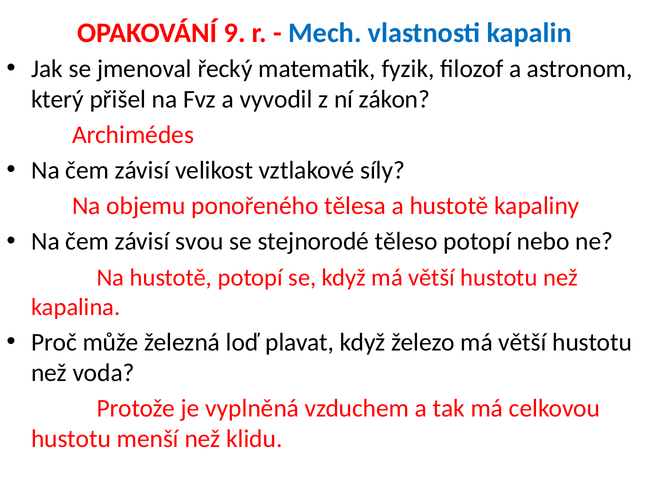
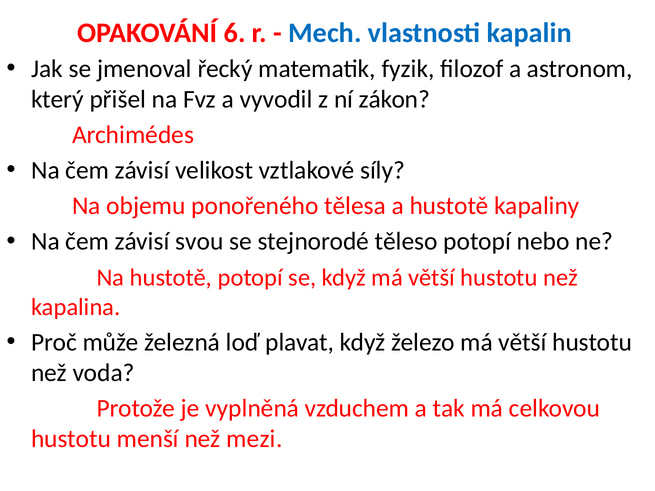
9: 9 -> 6
klidu: klidu -> mezi
